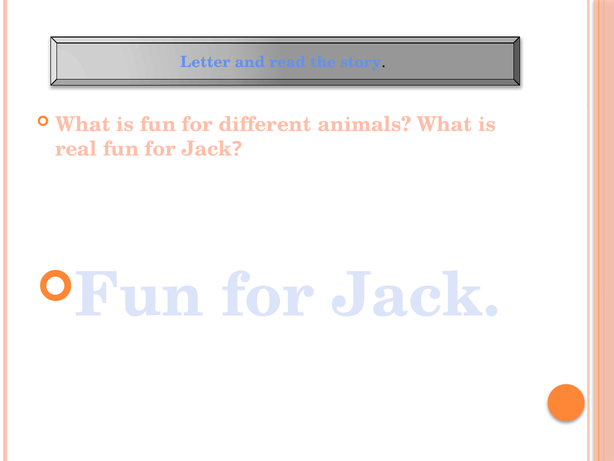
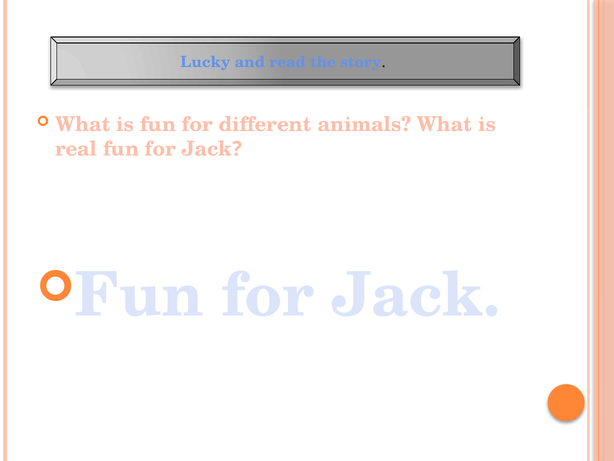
Letter: Letter -> Lucky
